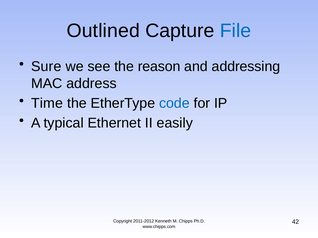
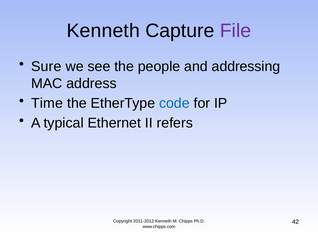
Outlined at (103, 31): Outlined -> Kenneth
File colour: blue -> purple
reason: reason -> people
easily: easily -> refers
